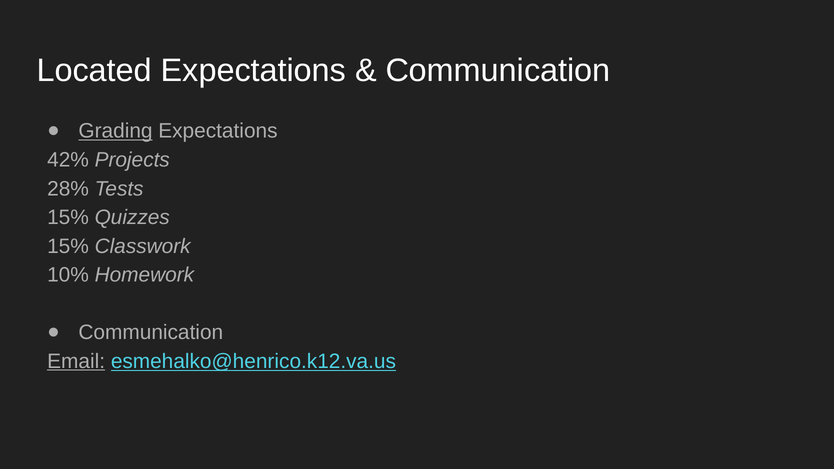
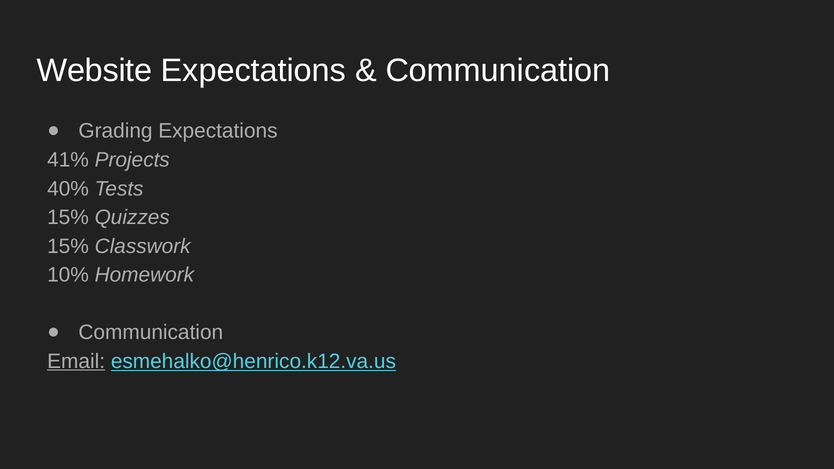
Located: Located -> Website
Grading underline: present -> none
42%: 42% -> 41%
28%: 28% -> 40%
